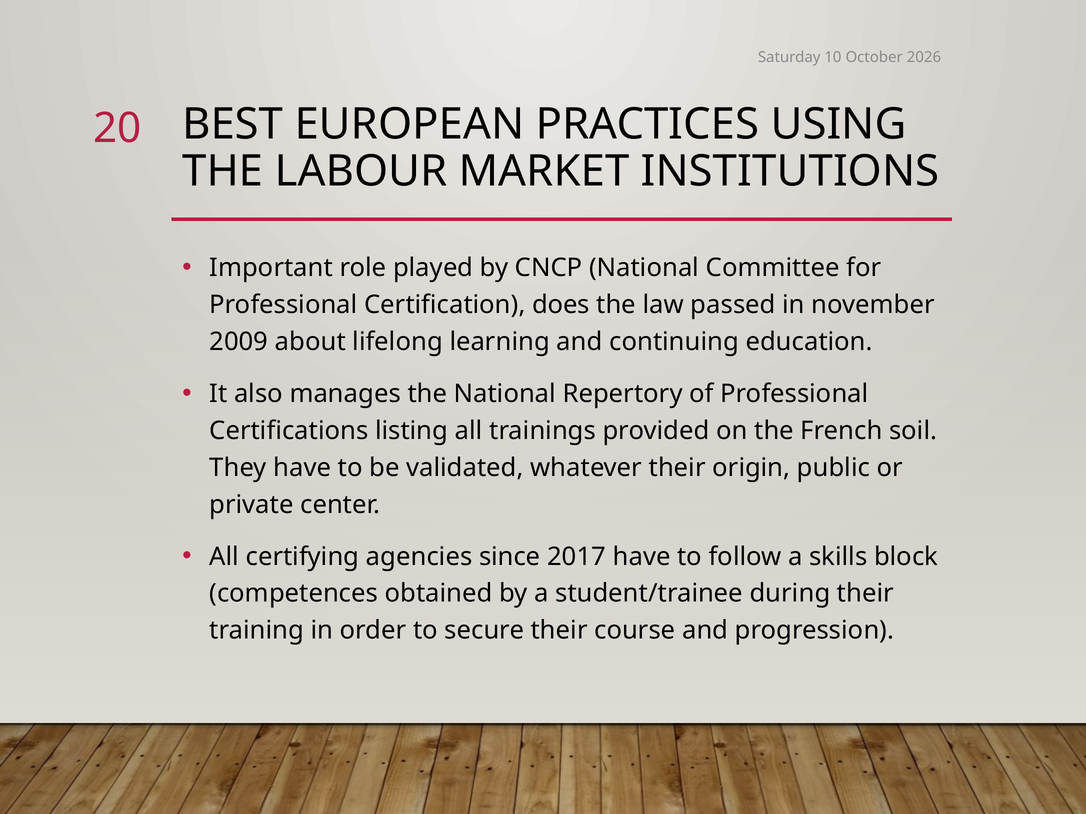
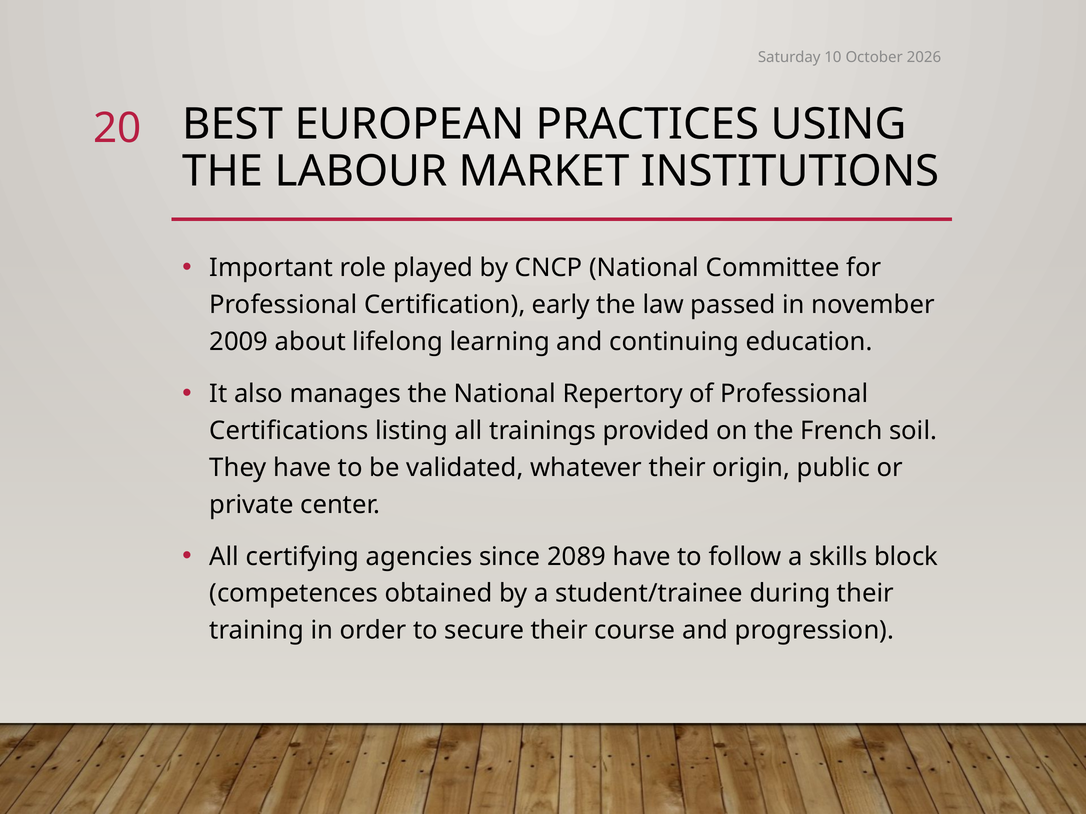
does: does -> early
2017: 2017 -> 2089
